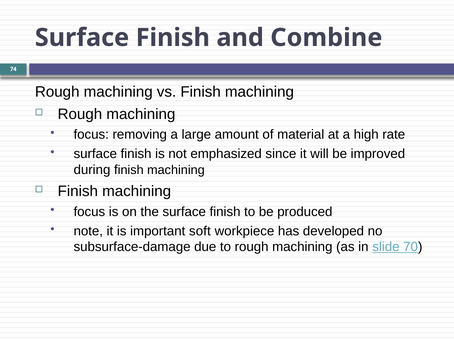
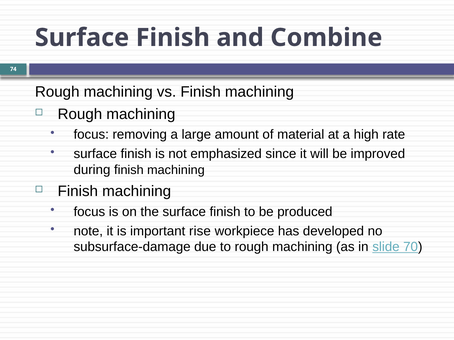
soft: soft -> rise
